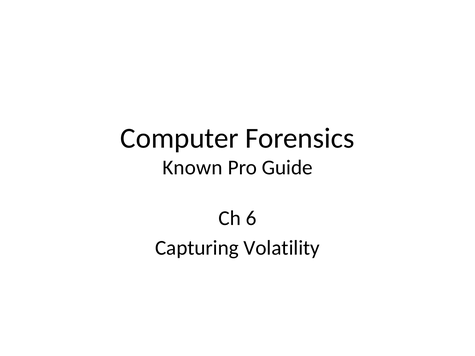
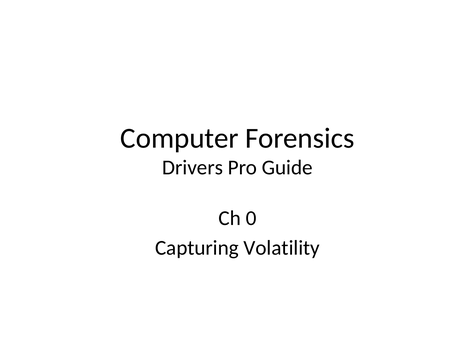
Known: Known -> Drivers
6: 6 -> 0
